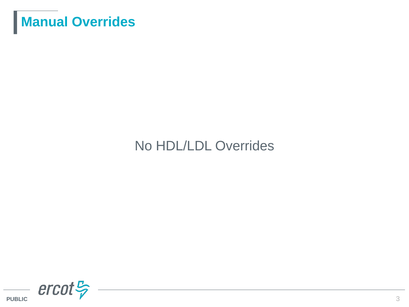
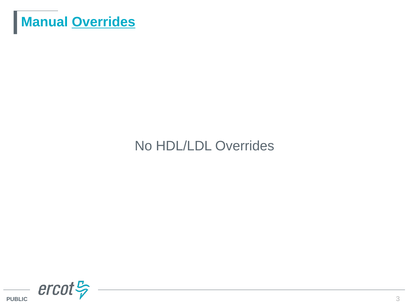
Overrides at (104, 22) underline: none -> present
